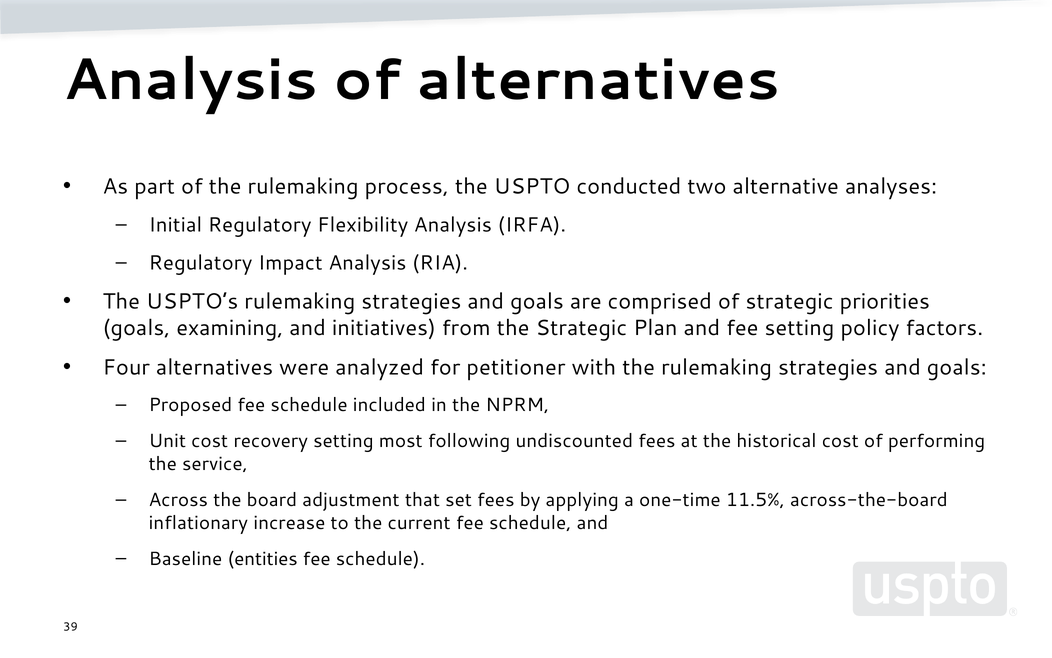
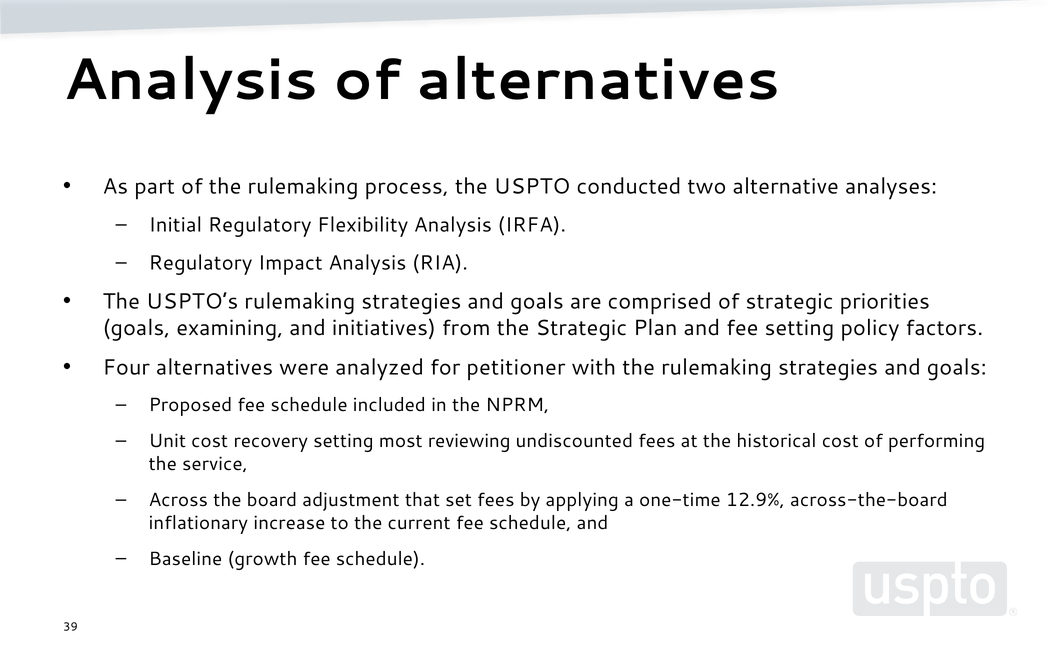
following: following -> reviewing
11.5%: 11.5% -> 12.9%
entities: entities -> growth
